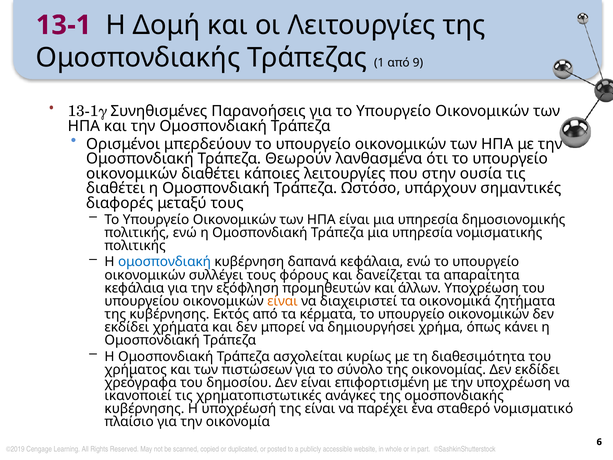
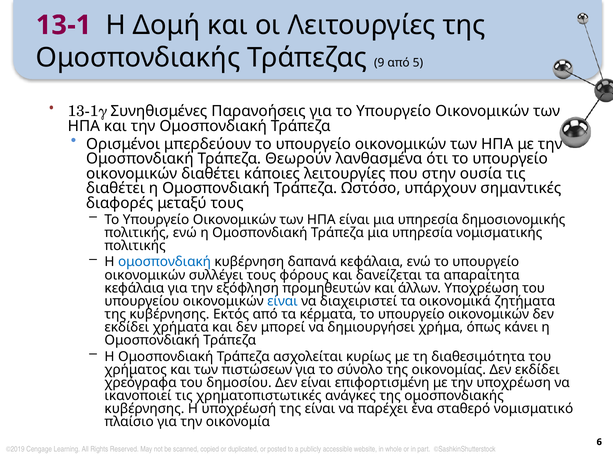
1: 1 -> 9
9: 9 -> 5
είναι at (282, 301) colour: orange -> blue
